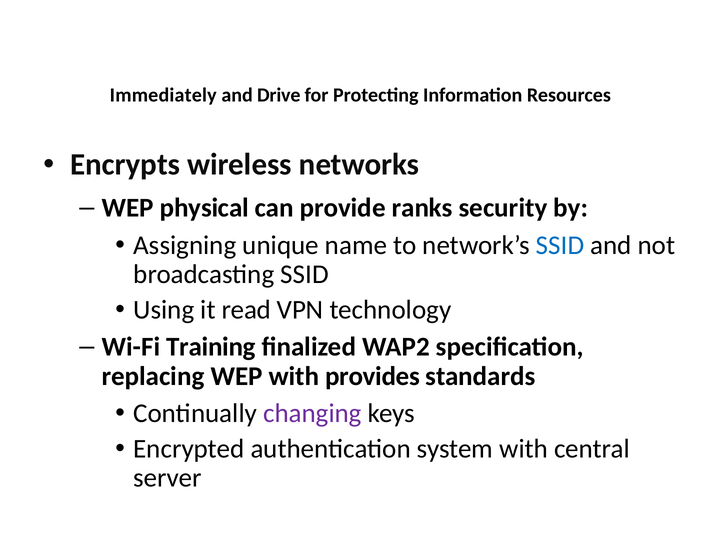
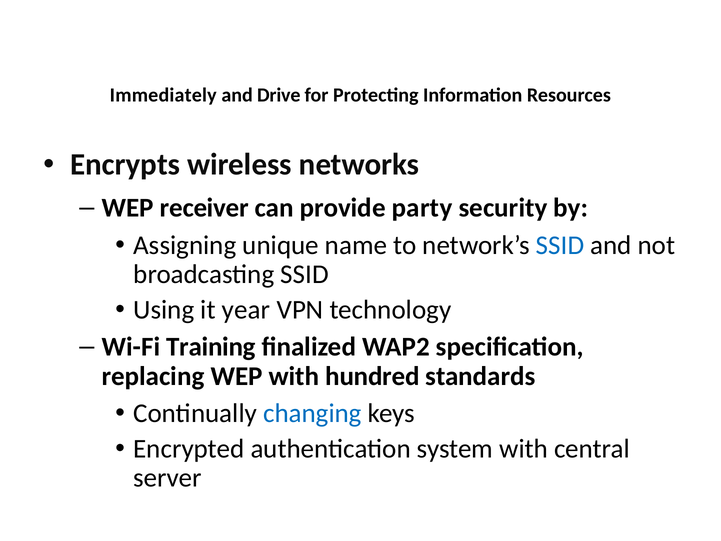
physical: physical -> receiver
ranks: ranks -> party
read: read -> year
provides: provides -> hundred
changing colour: purple -> blue
